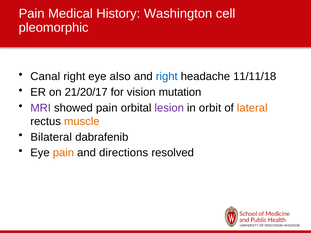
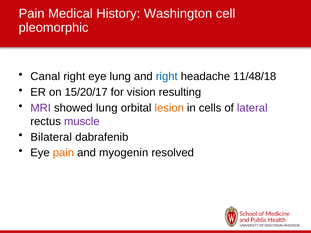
eye also: also -> lung
11/11/18: 11/11/18 -> 11/48/18
21/20/17: 21/20/17 -> 15/20/17
mutation: mutation -> resulting
showed pain: pain -> lung
lesion colour: purple -> orange
orbit: orbit -> cells
lateral colour: orange -> purple
muscle colour: orange -> purple
directions: directions -> myogenin
